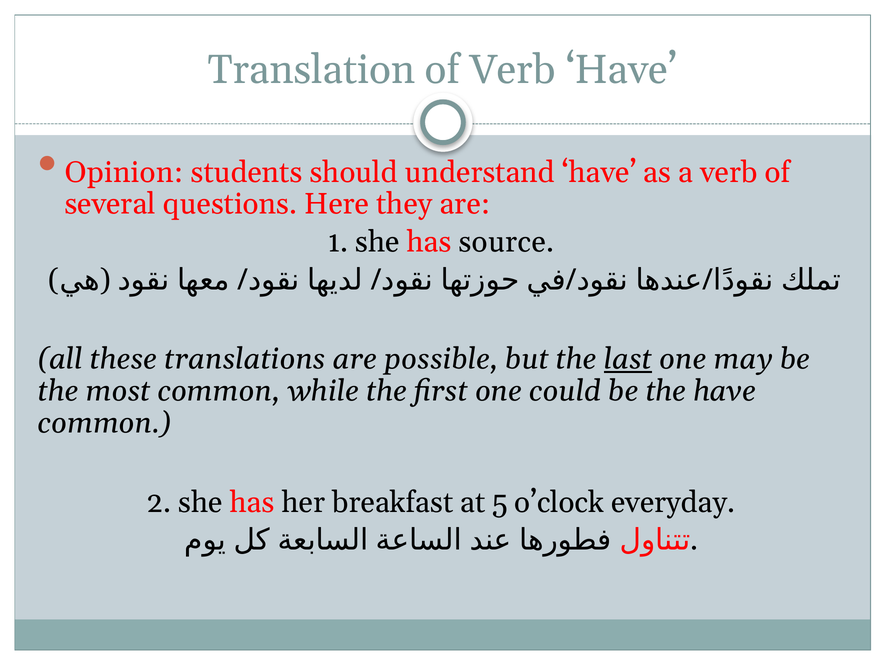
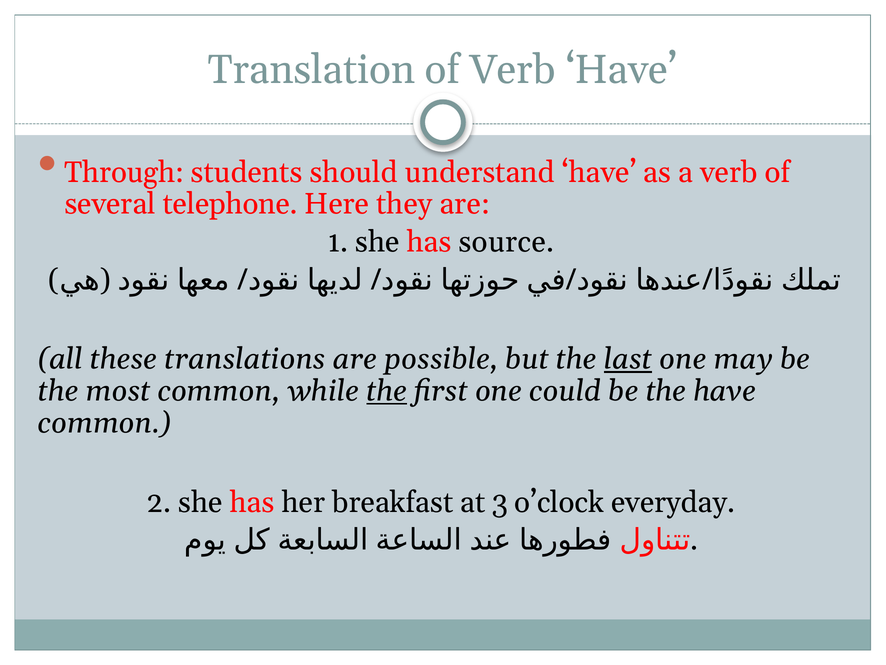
Opinion: Opinion -> Through
questions: questions -> telephone
the at (387, 391) underline: none -> present
5: 5 -> 3
